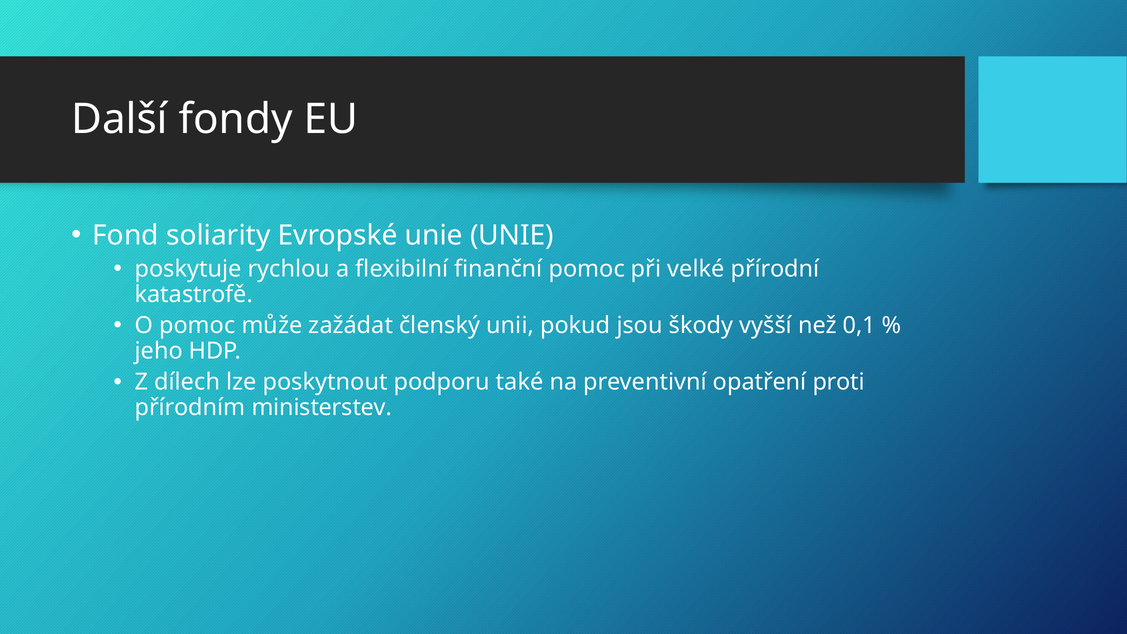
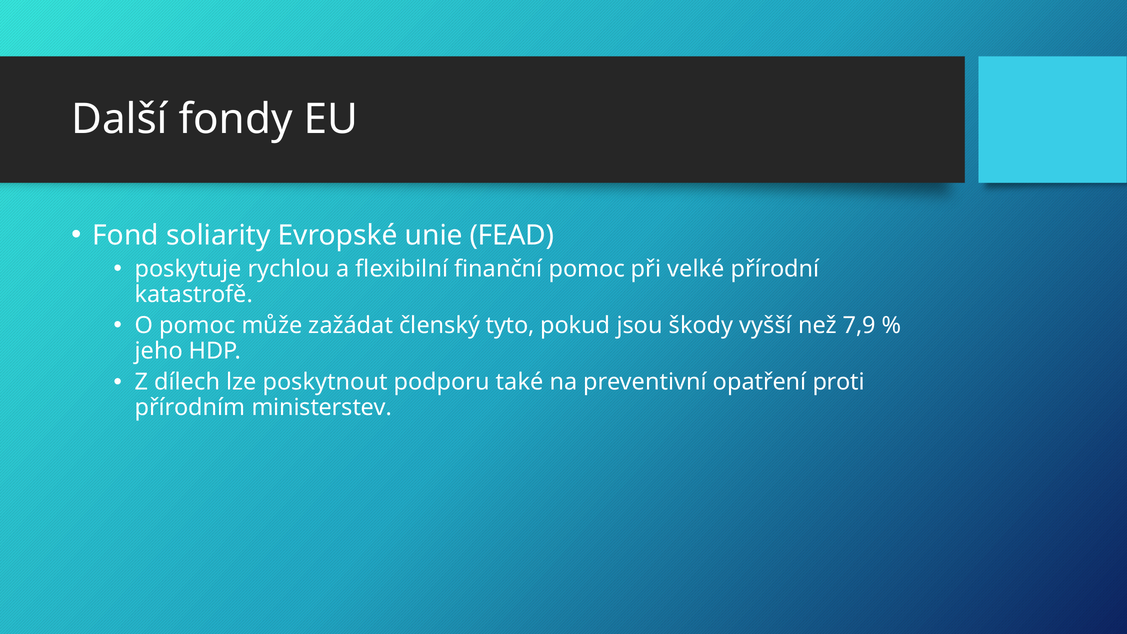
unie UNIE: UNIE -> FEAD
unii: unii -> tyto
0,1: 0,1 -> 7,9
